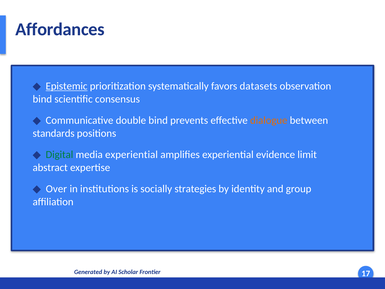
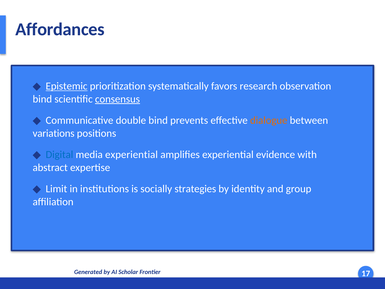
datasets: datasets -> research
consensus underline: none -> present
standards: standards -> variations
Digital colour: green -> blue
limit: limit -> with
Over: Over -> Limit
